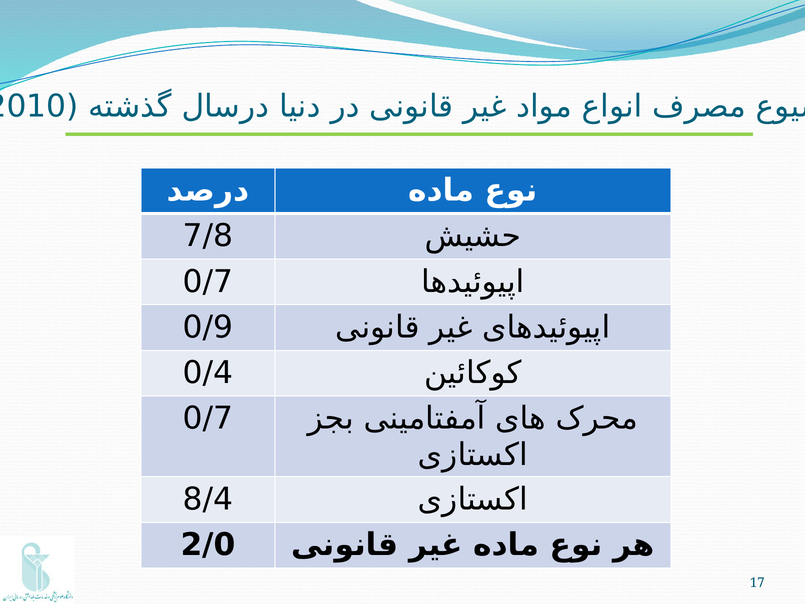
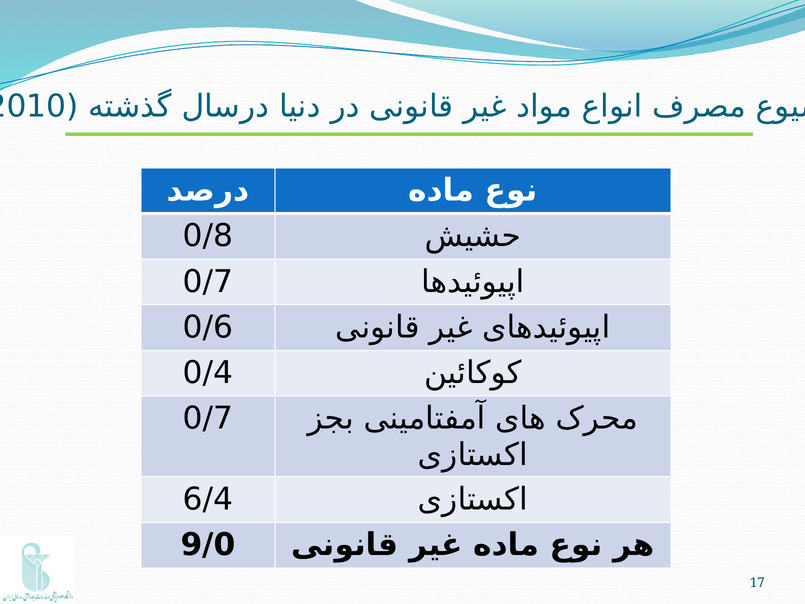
7/8: 7/8 -> 0/8
0/9: 0/9 -> 0/6
8/4: 8/4 -> 6/4
2/0: 2/0 -> 9/0
